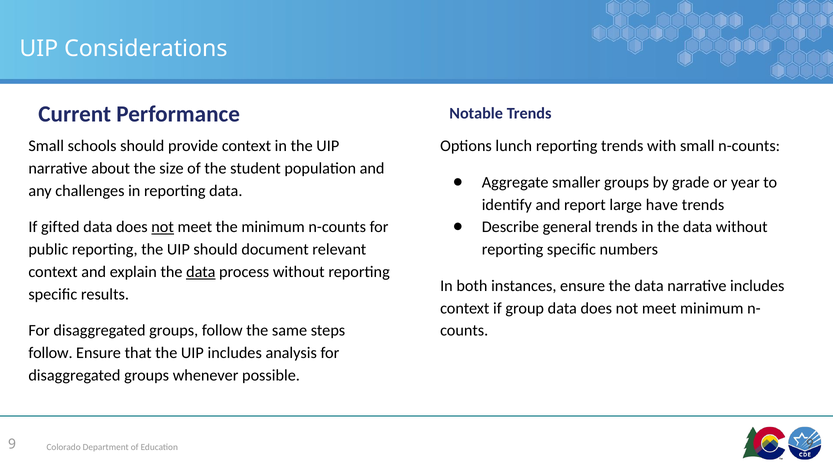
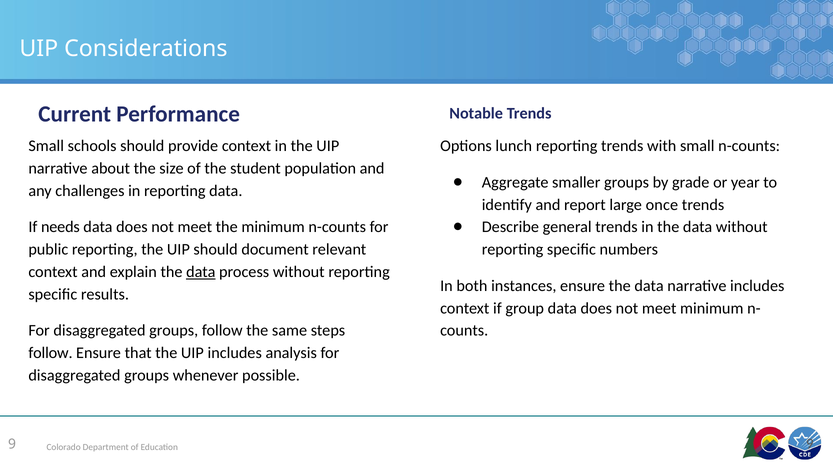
have: have -> once
gifted: gifted -> needs
not at (163, 227) underline: present -> none
